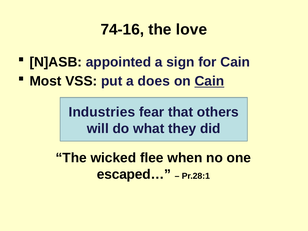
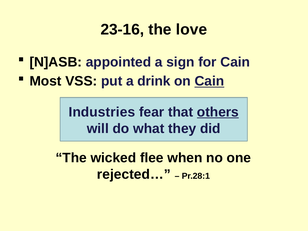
74-16: 74-16 -> 23-16
does: does -> drink
others underline: none -> present
escaped…: escaped… -> rejected…
